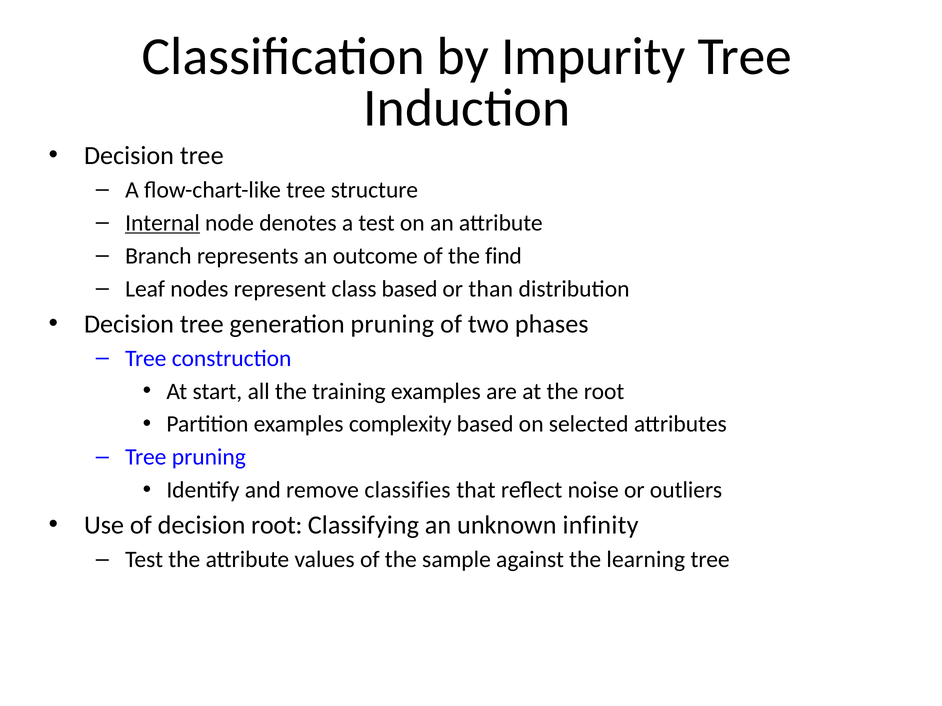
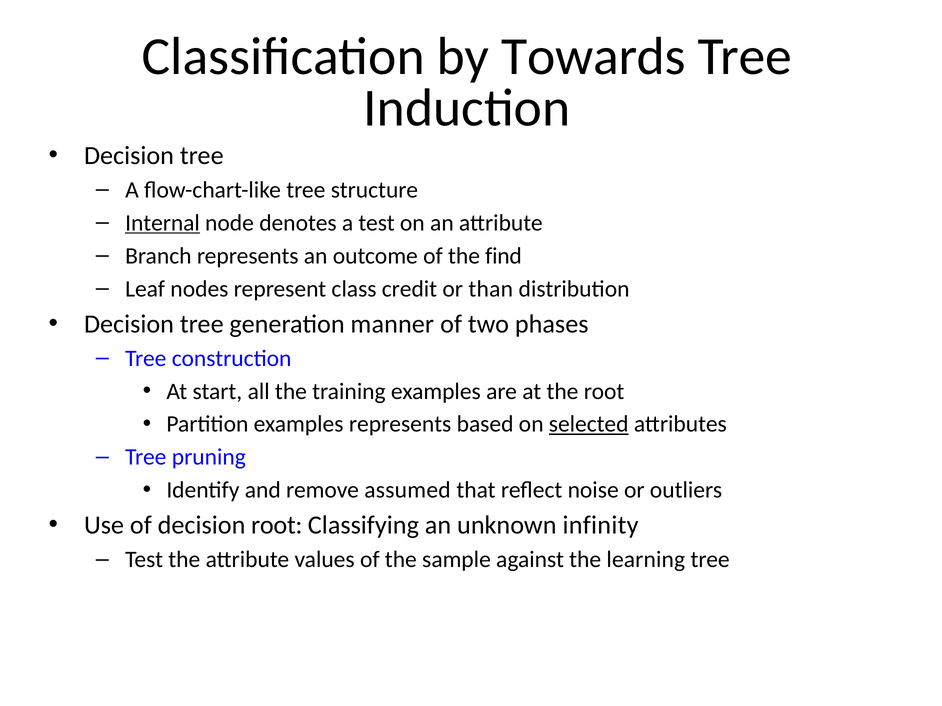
Impurity: Impurity -> Towards
class based: based -> credit
generation pruning: pruning -> manner
examples complexity: complexity -> represents
selected underline: none -> present
classifies: classifies -> assumed
